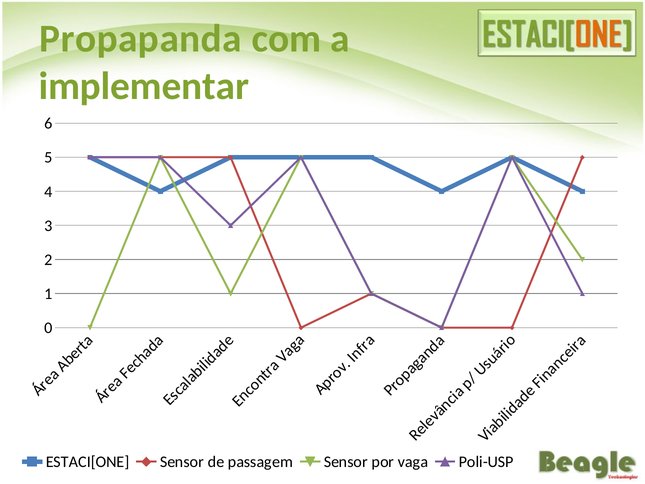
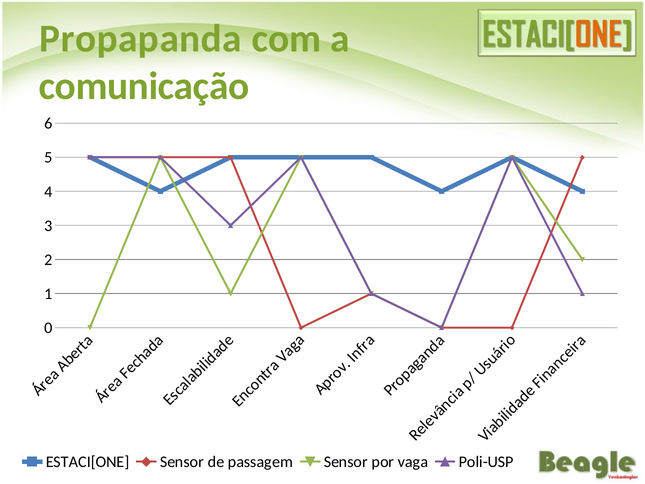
implementar: implementar -> comunicação
